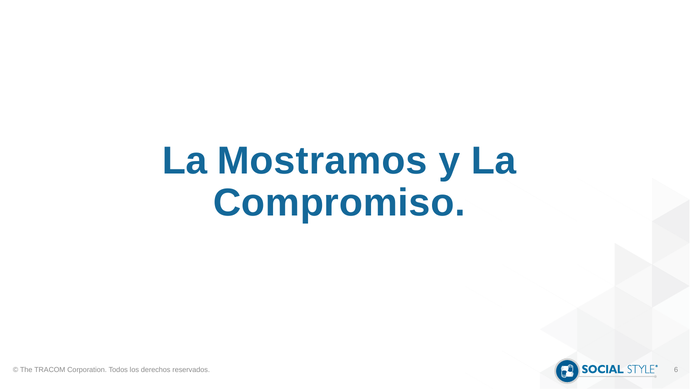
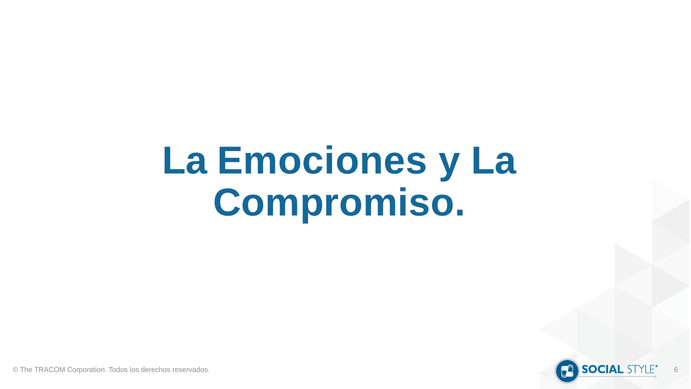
Mostramos: Mostramos -> Emociones
